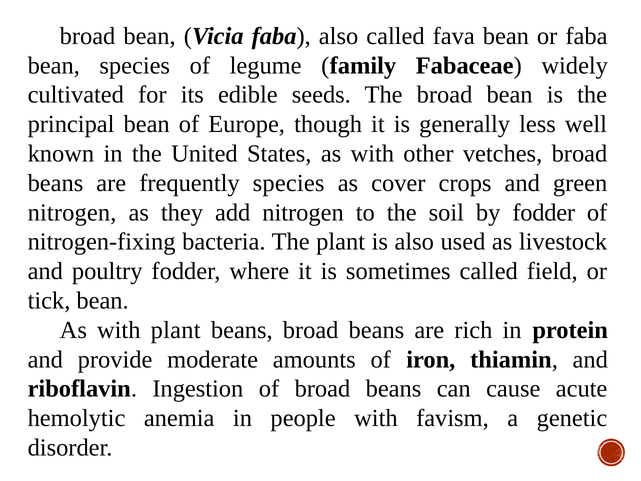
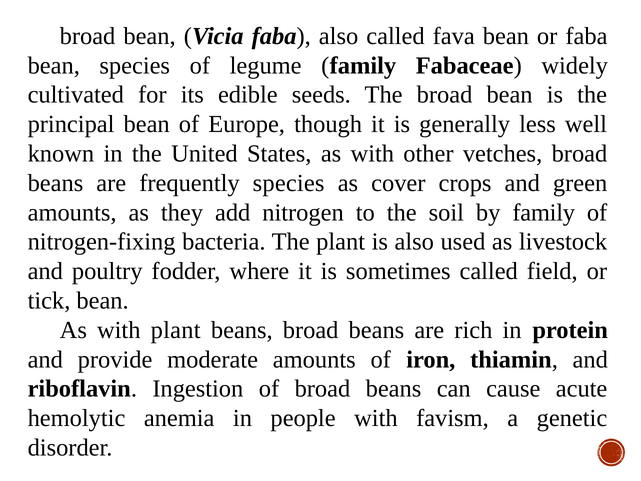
nitrogen at (72, 212): nitrogen -> amounts
by fodder: fodder -> family
